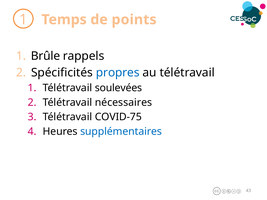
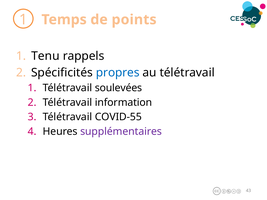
Brûle: Brûle -> Tenu
nécessaires: nécessaires -> information
COVID-75: COVID-75 -> COVID-55
supplémentaires colour: blue -> purple
